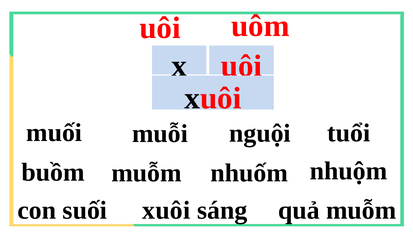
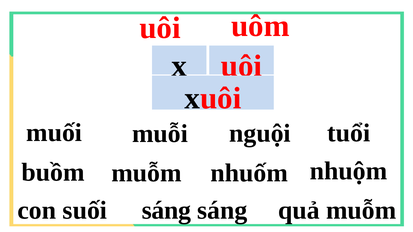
xuôi at (166, 211): xuôi -> sáng
